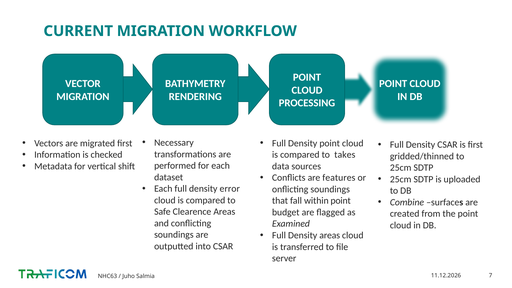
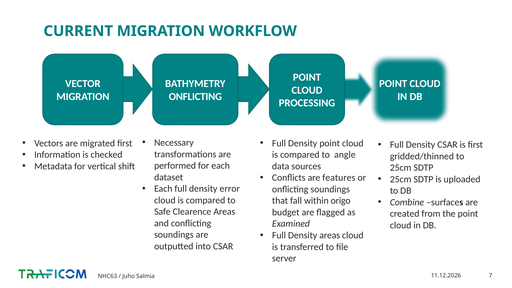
RENDERING at (195, 97): RENDERING -> ONFLICTING
takes: takes -> angle
within point: point -> origo
